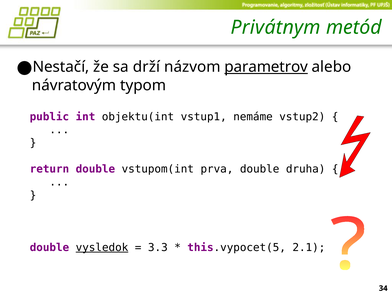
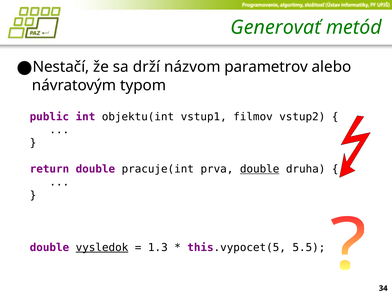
Privátnym: Privátnym -> Generovať
parametrov underline: present -> none
nemáme: nemáme -> filmov
vstupom(int: vstupom(int -> pracuje(int
double at (260, 169) underline: none -> present
3.3: 3.3 -> 1.3
2.1: 2.1 -> 5.5
